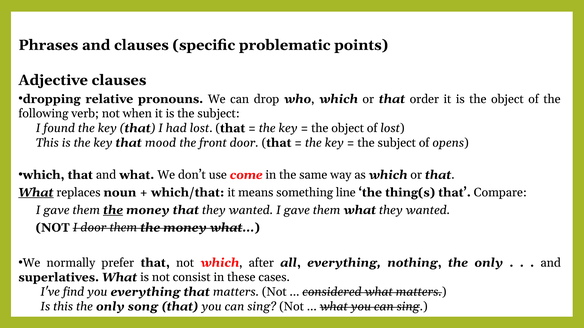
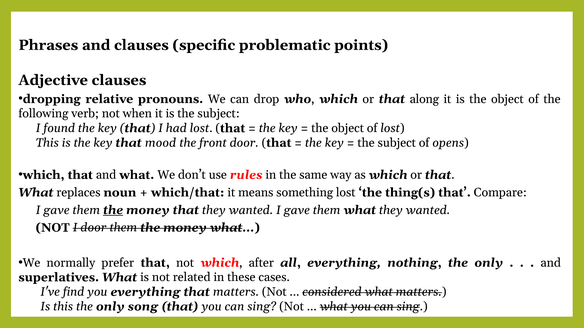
order: order -> along
come: come -> rules
What at (36, 193) underline: present -> none
something line: line -> lost
consist: consist -> related
